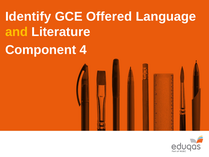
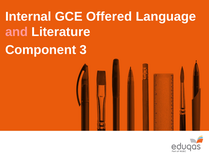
Identify: Identify -> Internal
and colour: yellow -> pink
4: 4 -> 3
